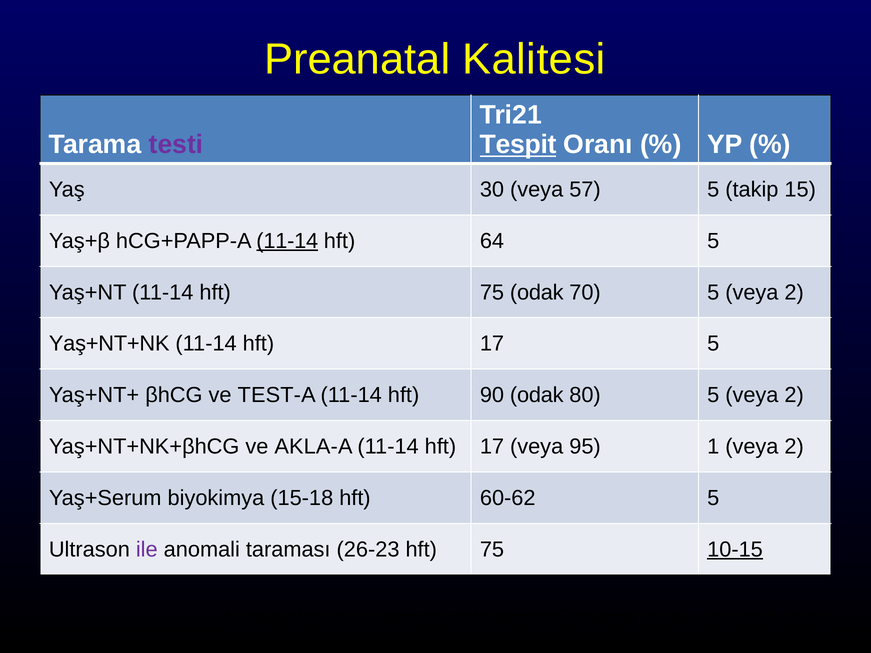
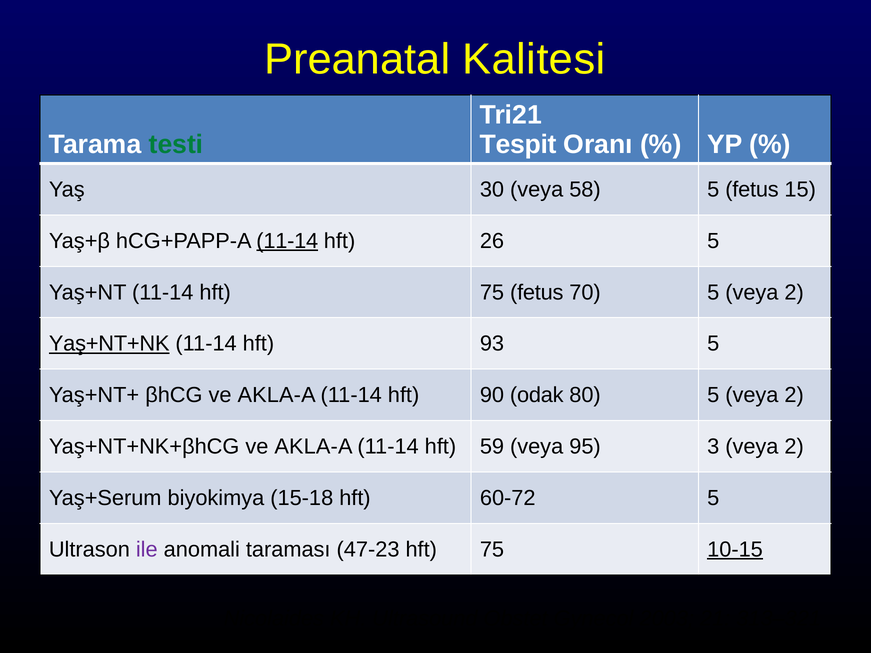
testi colour: purple -> green
Tespit underline: present -> none
57: 57 -> 58
5 takip: takip -> fetus
64: 64 -> 26
75 odak: odak -> fetus
Yaş+NT+NK underline: none -> present
17 at (492, 344): 17 -> 93
βhCG ve TEST-A: TEST-A -> AKLA-A
17 at (492, 447): 17 -> 59
1: 1 -> 3
60-62: 60-62 -> 60-72
26-23: 26-23 -> 47-23
